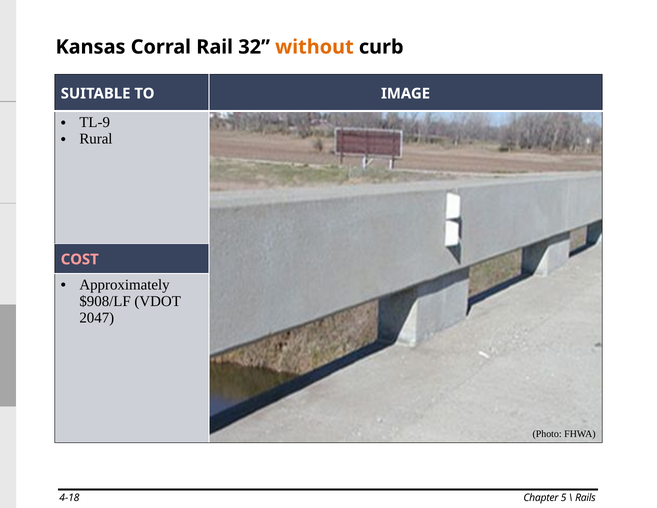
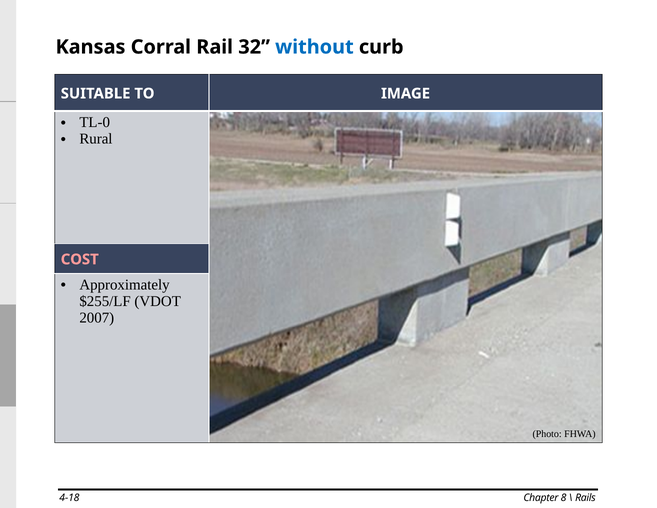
without colour: orange -> blue
TL-9: TL-9 -> TL-0
$908/LF: $908/LF -> $255/LF
2047: 2047 -> 2007
5: 5 -> 8
